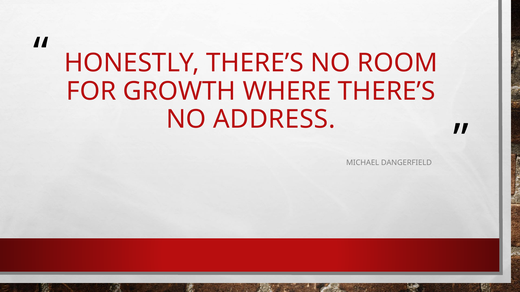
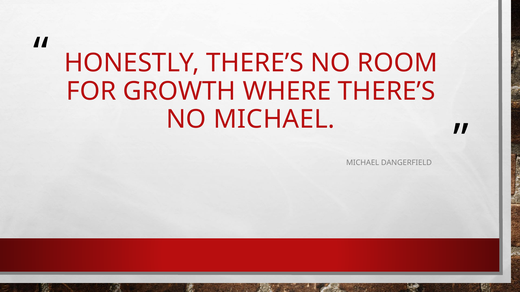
NO ADDRESS: ADDRESS -> MICHAEL
